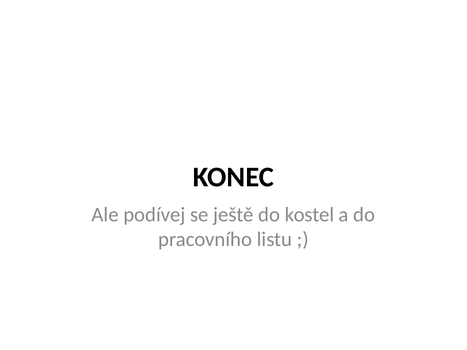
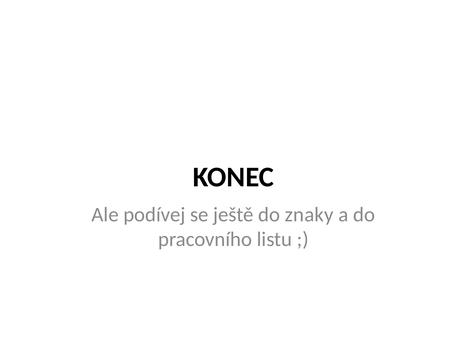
kostel: kostel -> znaky
